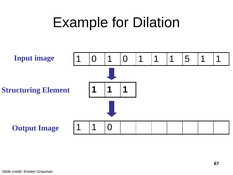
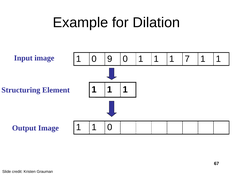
1 at (110, 59): 1 -> 9
5: 5 -> 7
